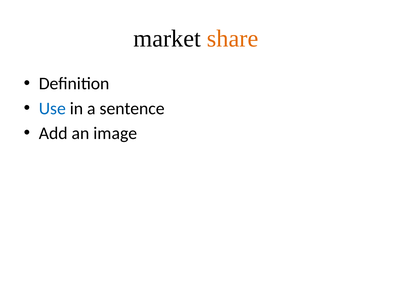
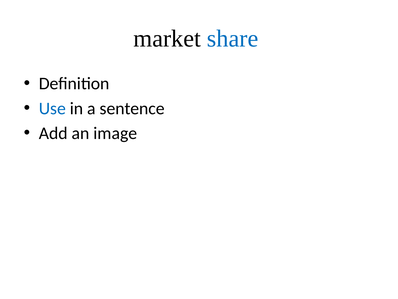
share colour: orange -> blue
